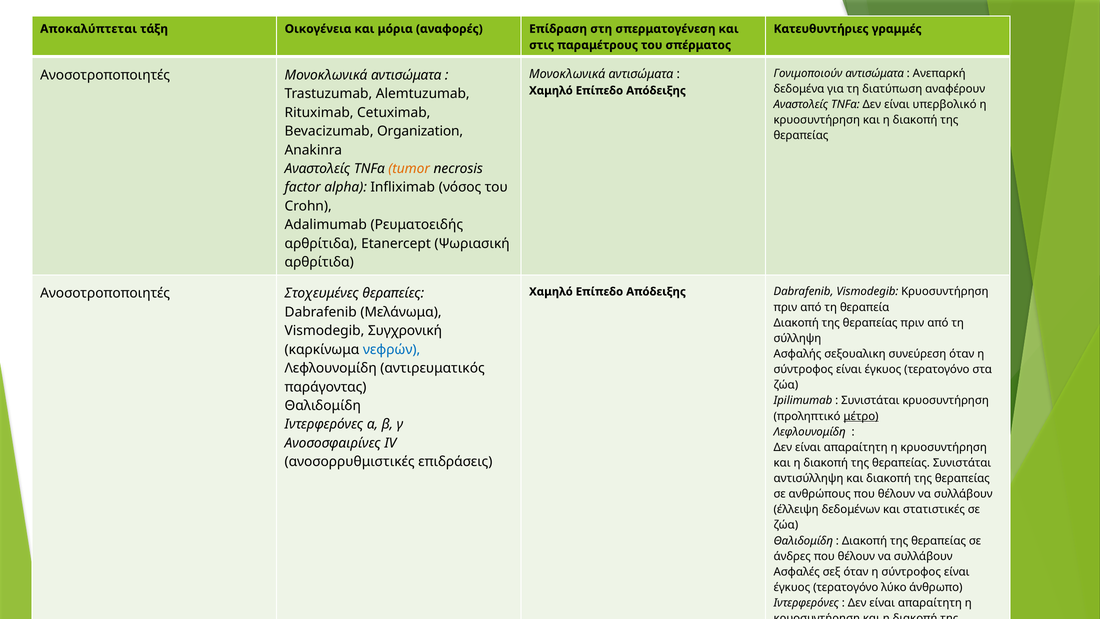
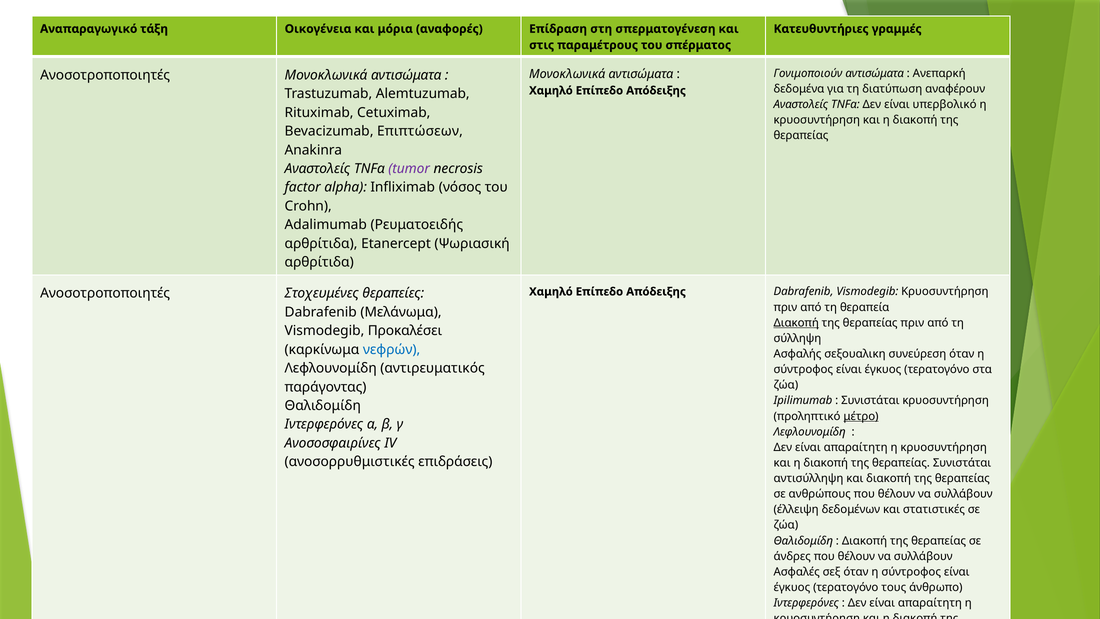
Αποκαλύπτεται: Αποκαλύπτεται -> Αναπαραγωγικό
Organization: Organization -> Επιπτώσεων
tumor colour: orange -> purple
Διακοπή at (796, 323) underline: none -> present
Συγχρονική: Συγχρονική -> Προκαλέσει
λύκο: λύκο -> τους
